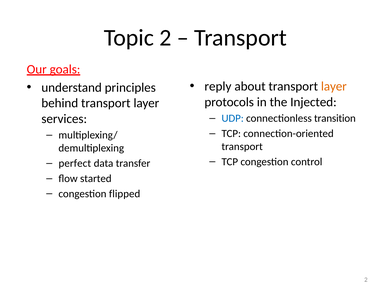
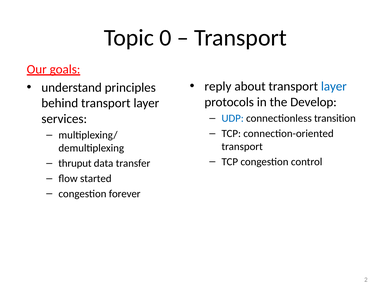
Topic 2: 2 -> 0
layer at (334, 86) colour: orange -> blue
Injected: Injected -> Develop
perfect: perfect -> thruput
flipped: flipped -> forever
